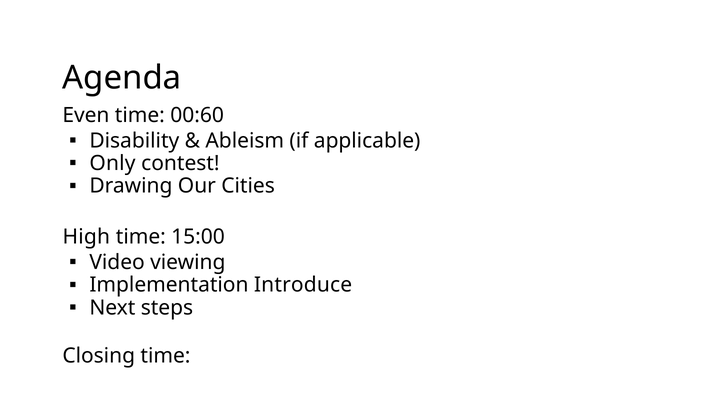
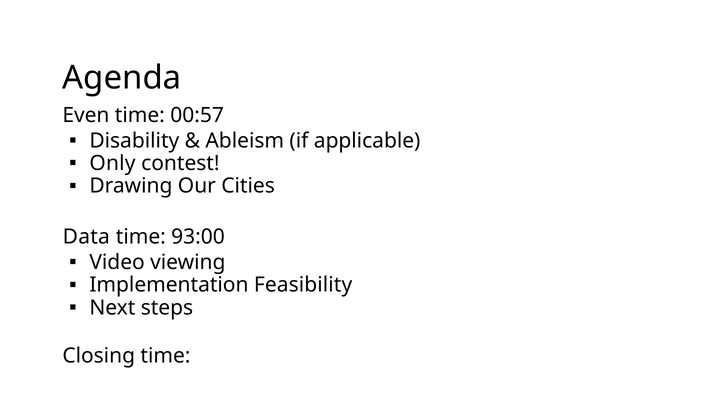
00:60: 00:60 -> 00:57
High: High -> Data
15:00: 15:00 -> 93:00
Introduce: Introduce -> Feasibility
